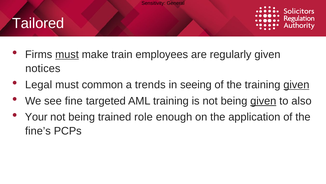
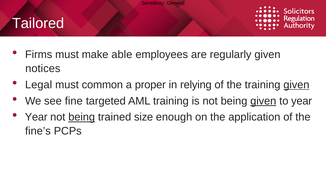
must at (67, 54) underline: present -> none
train: train -> able
trends: trends -> proper
seeing: seeing -> relying
to also: also -> year
Your at (36, 117): Your -> Year
being at (82, 117) underline: none -> present
role: role -> size
